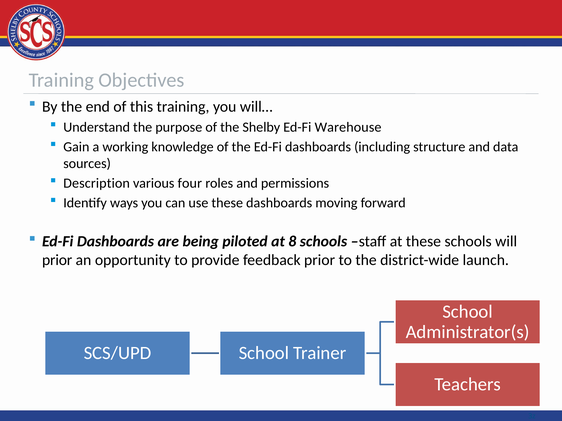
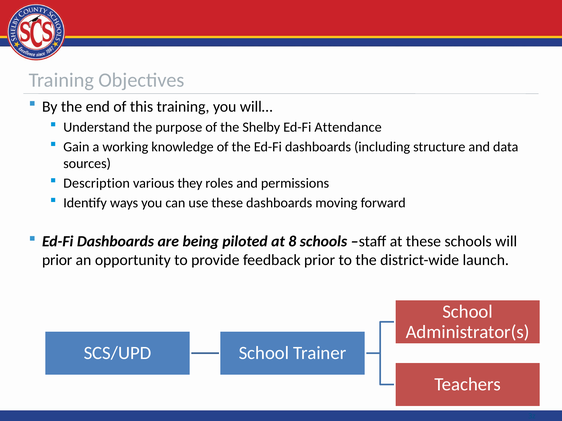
Warehouse: Warehouse -> Attendance
four: four -> they
